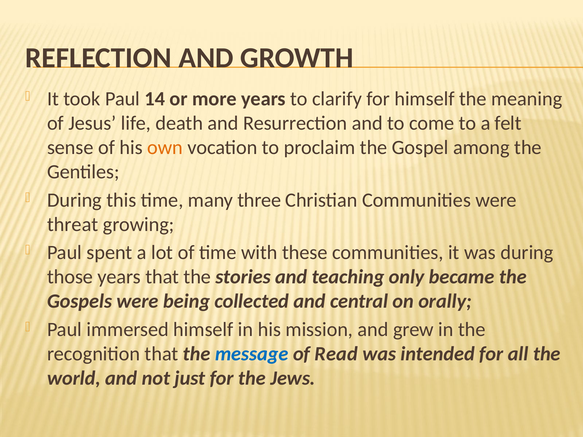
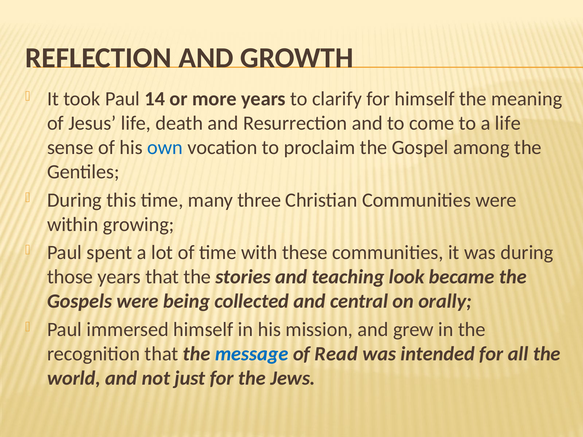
a felt: felt -> life
own colour: orange -> blue
threat: threat -> within
only: only -> look
